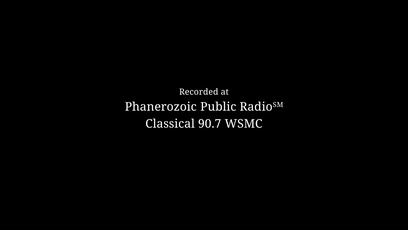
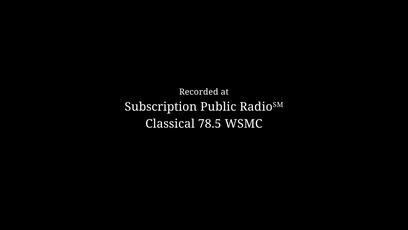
Phanerozoic: Phanerozoic -> Subscription
90.7: 90.7 -> 78.5
